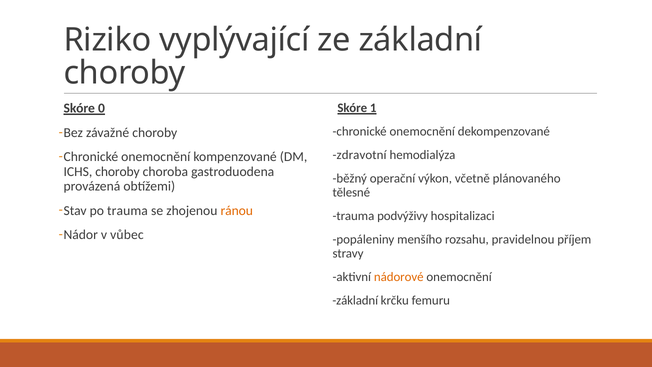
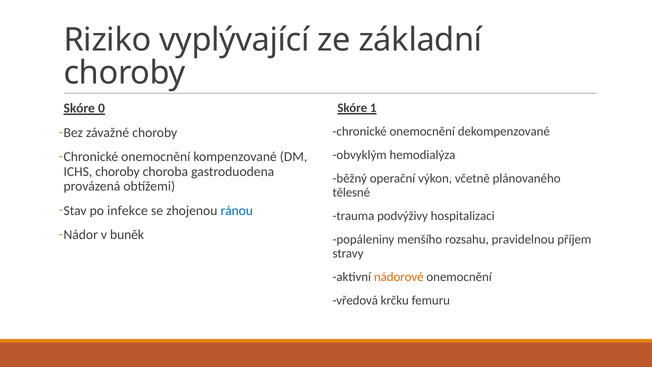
zdravotní: zdravotní -> obvyklým
po trauma: trauma -> infekce
ránou colour: orange -> blue
vůbec: vůbec -> buněk
základní at (355, 300): základní -> vředová
